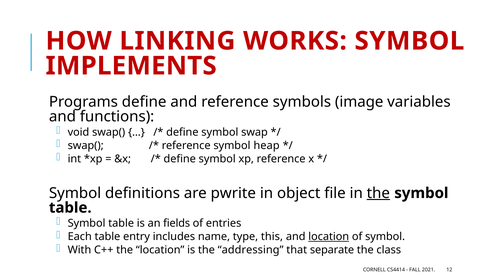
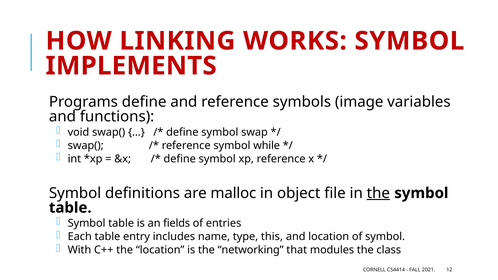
heap: heap -> while
pwrite: pwrite -> malloc
location at (329, 237) underline: present -> none
addressing: addressing -> networking
separate: separate -> modules
